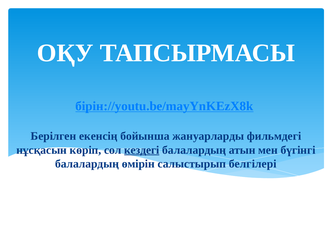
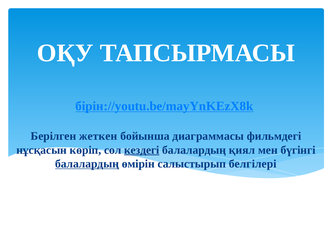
екенсің: екенсің -> жеткен
жануарларды: жануарларды -> диаграммасы
атын: атын -> қиял
балалардың at (87, 164) underline: none -> present
